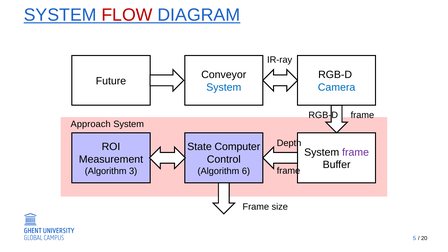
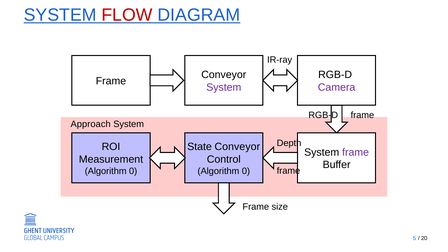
Future at (111, 81): Future -> Frame
System at (224, 87) colour: blue -> purple
Camera colour: blue -> purple
State Computer: Computer -> Conveyor
3 at (133, 171): 3 -> 0
6 at (246, 171): 6 -> 0
